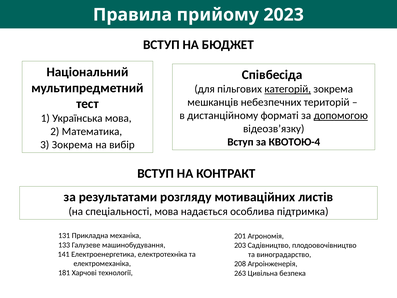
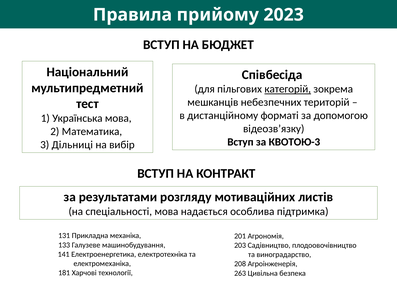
допомогою underline: present -> none
КВОТОЮ-4: КВОТОЮ-4 -> КВОТОЮ-3
3 Зокрема: Зокрема -> Дільниці
